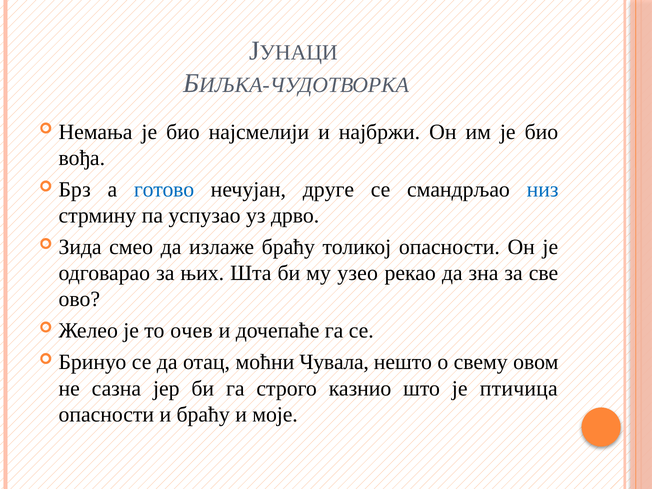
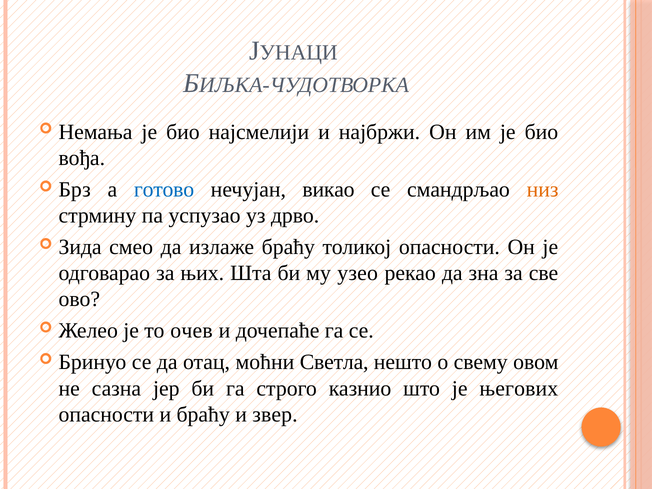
друге: друге -> викао
низ colour: blue -> orange
Чувала: Чувала -> Светла
птичица: птичица -> његових
моје: моје -> звер
